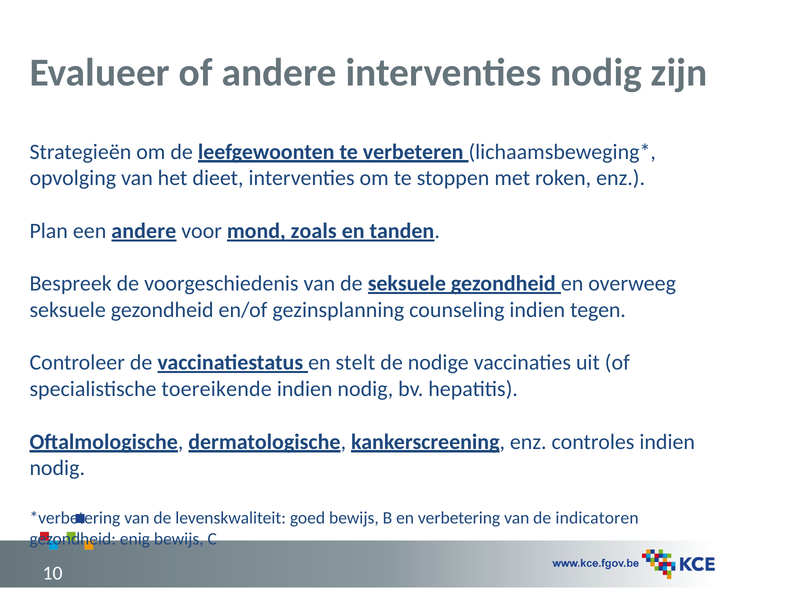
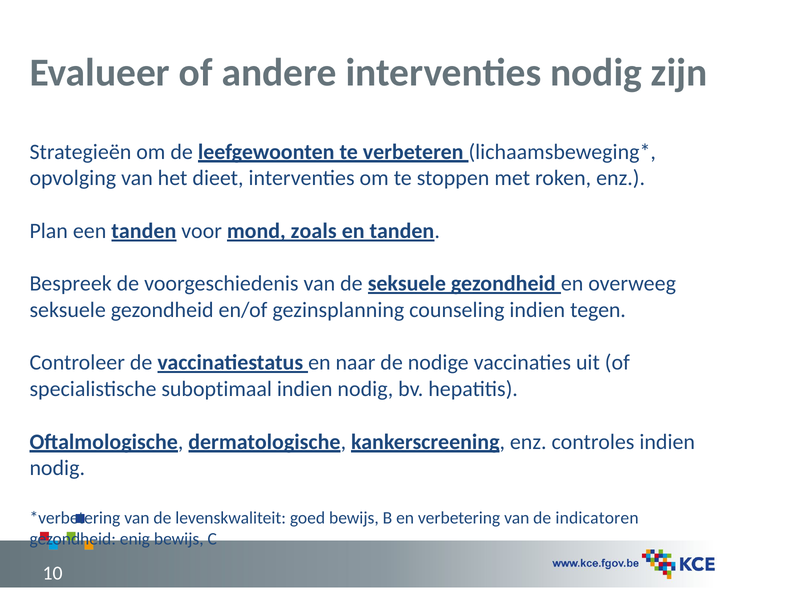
een andere: andere -> tanden
stelt: stelt -> naar
toereikende: toereikende -> suboptimaal
